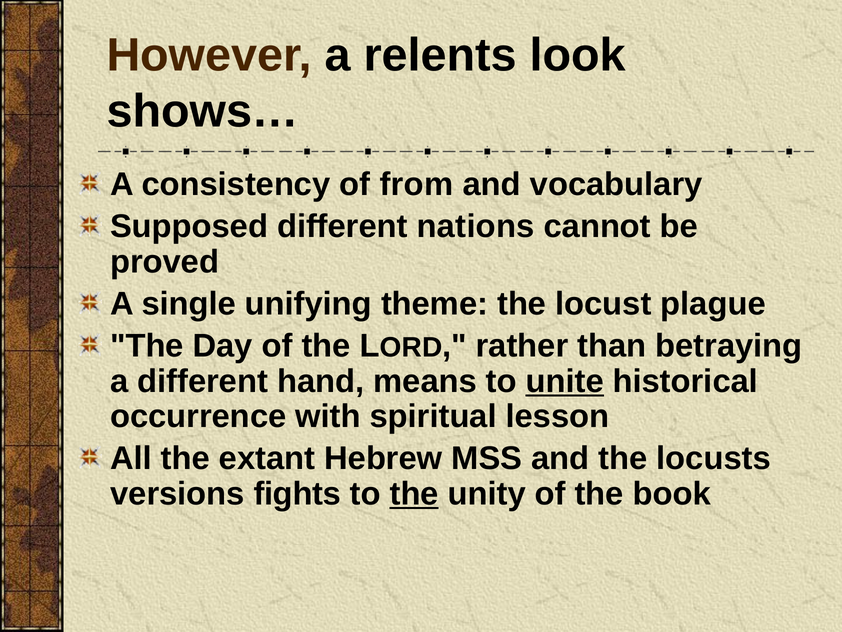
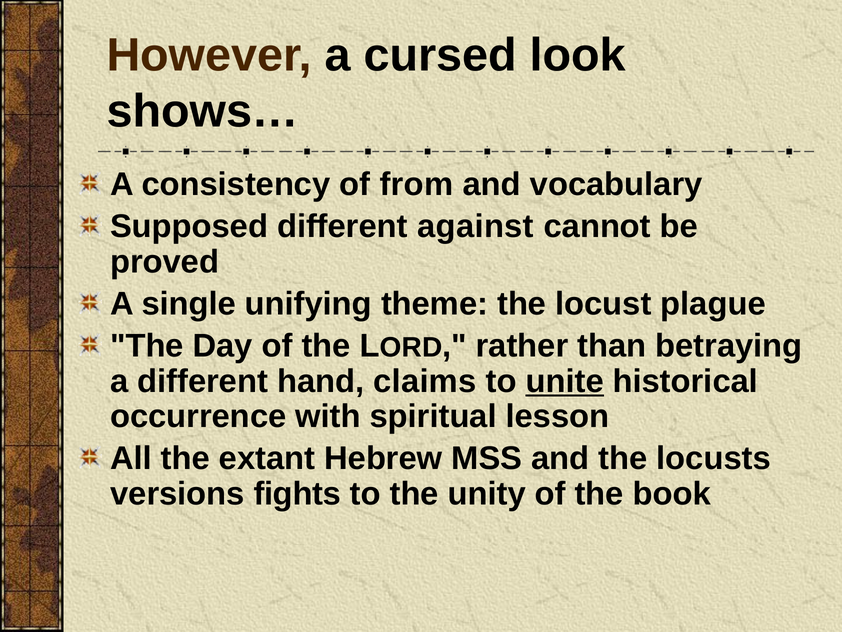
relents: relents -> cursed
nations: nations -> against
means: means -> claims
the at (414, 494) underline: present -> none
